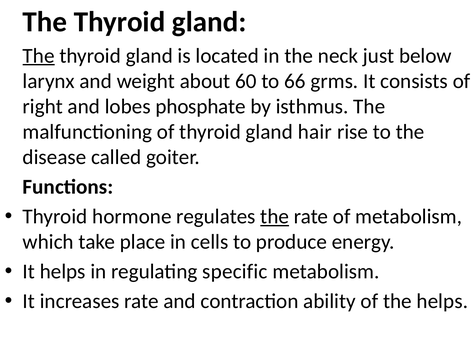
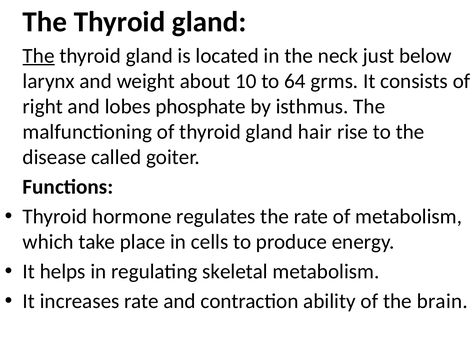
60: 60 -> 10
66: 66 -> 64
the at (275, 217) underline: present -> none
specific: specific -> skeletal
the helps: helps -> brain
